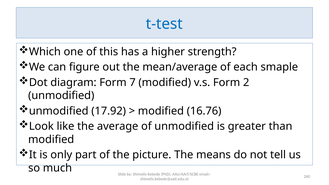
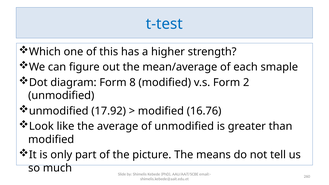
7: 7 -> 8
